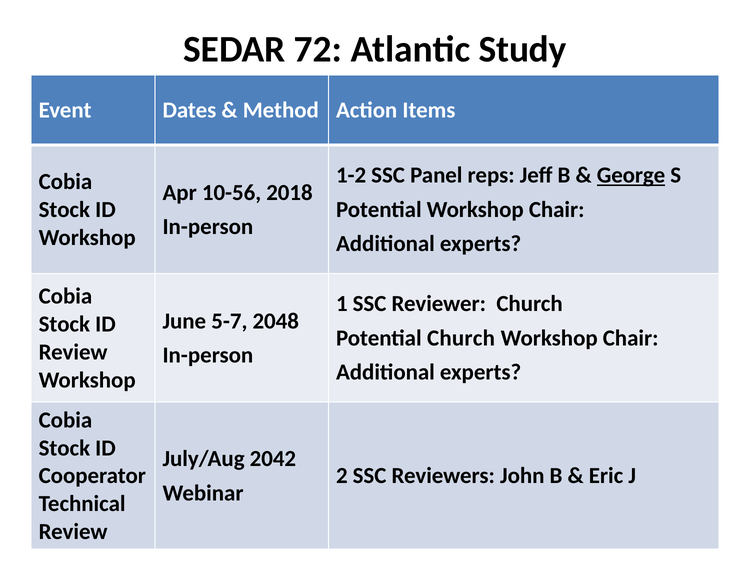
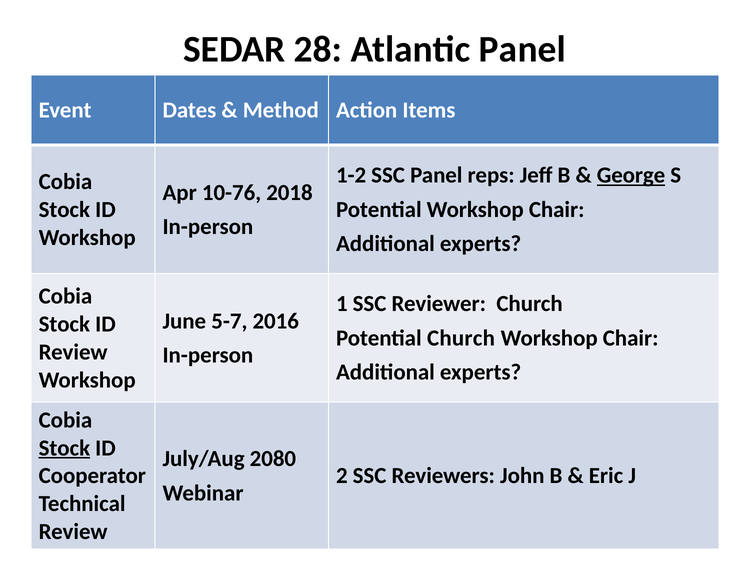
72: 72 -> 28
Atlantic Study: Study -> Panel
10-56: 10-56 -> 10-76
2048: 2048 -> 2016
Stock at (64, 448) underline: none -> present
2042: 2042 -> 2080
